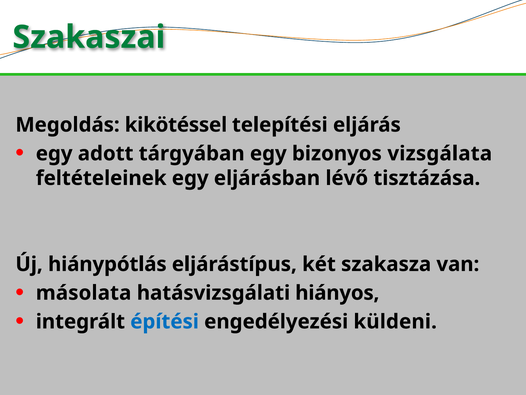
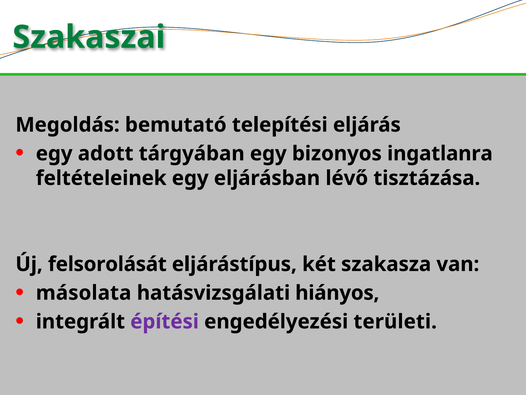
kikötéssel: kikötéssel -> bemutató
vizsgálata: vizsgálata -> ingatlanra
hiánypótlás: hiánypótlás -> felsorolását
építési colour: blue -> purple
küldeni: küldeni -> területi
